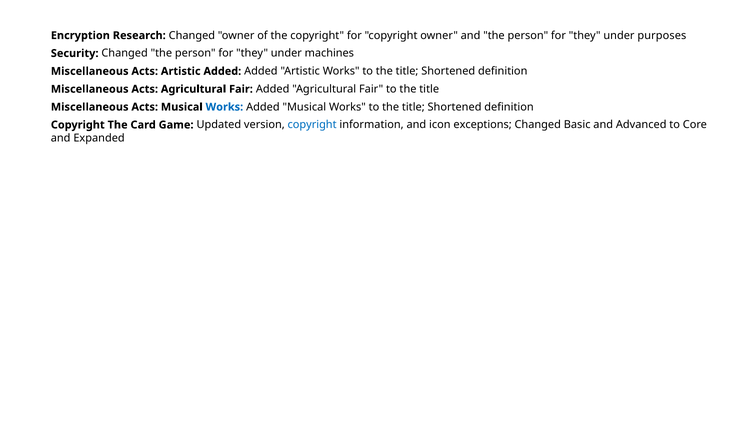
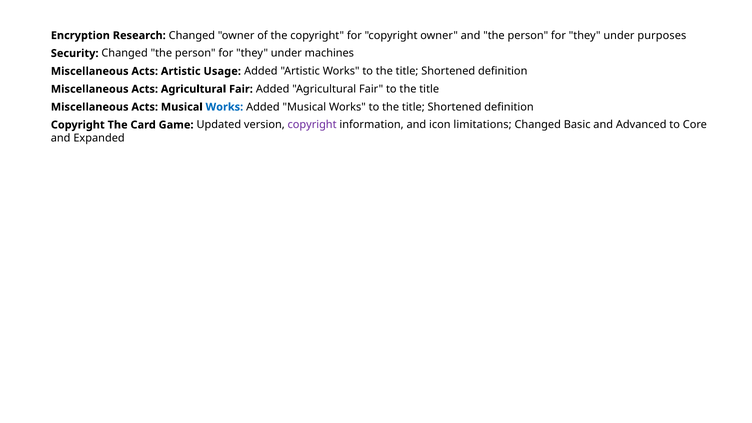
Artistic Added: Added -> Usage
copyright at (312, 125) colour: blue -> purple
exceptions: exceptions -> limitations
